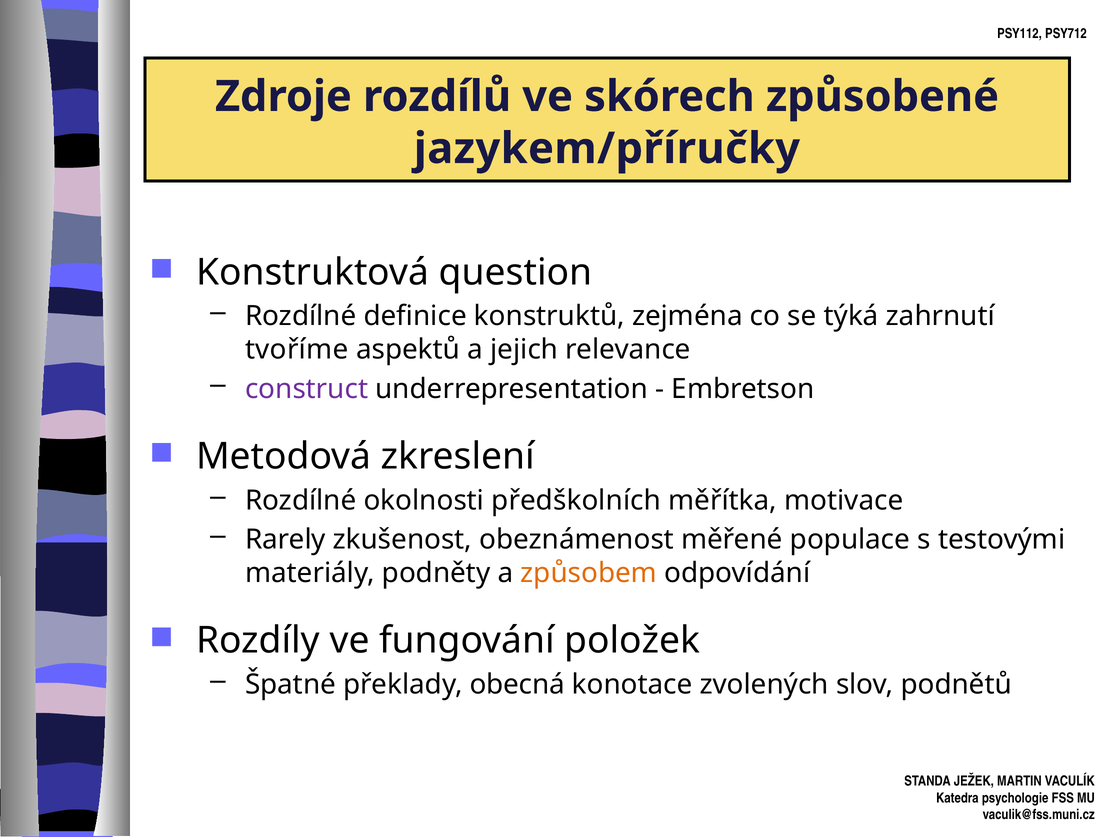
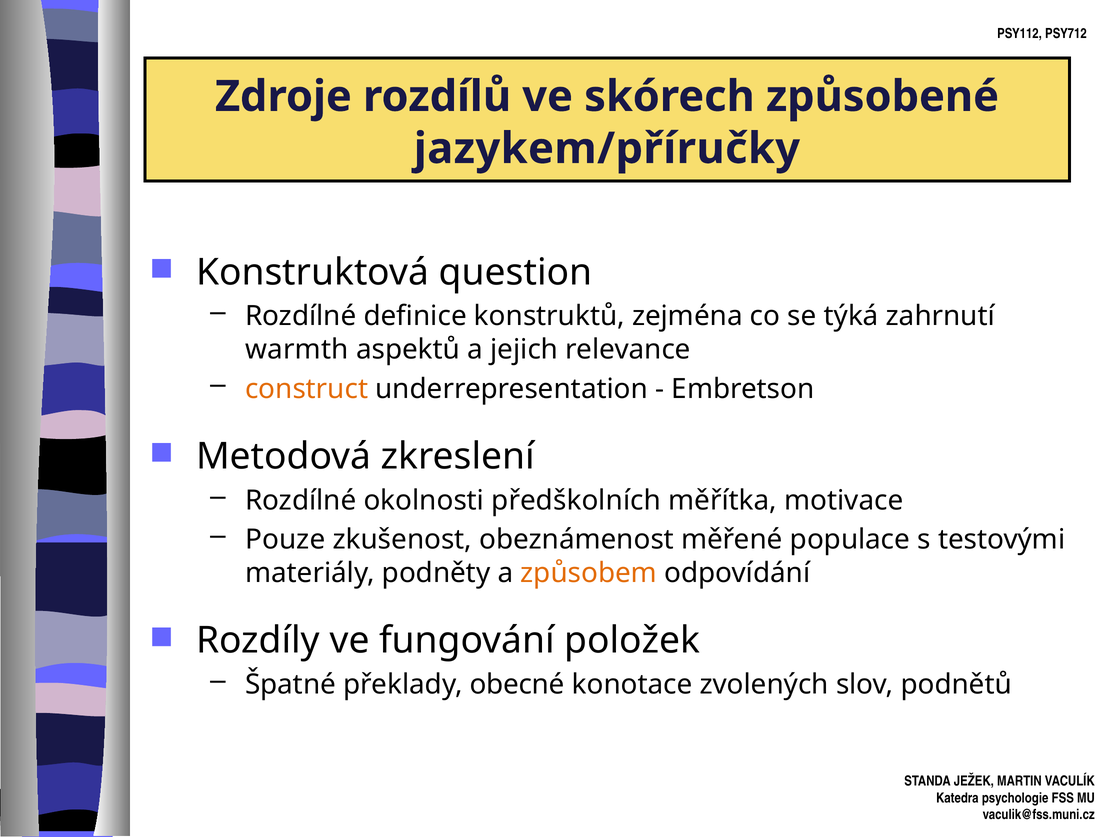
tvoříme: tvoříme -> warmth
construct colour: purple -> orange
Rarely: Rarely -> Pouze
obecná: obecná -> obecné
